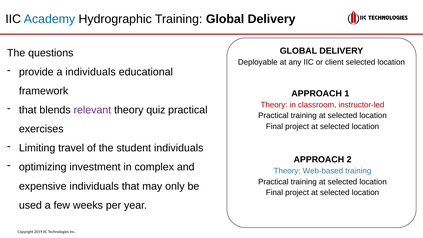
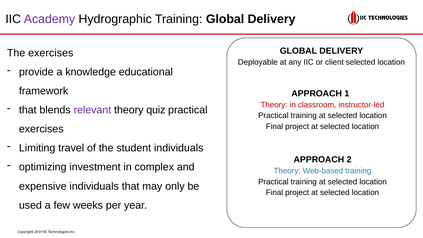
Academy colour: blue -> purple
The questions: questions -> exercises
a individuals: individuals -> knowledge
